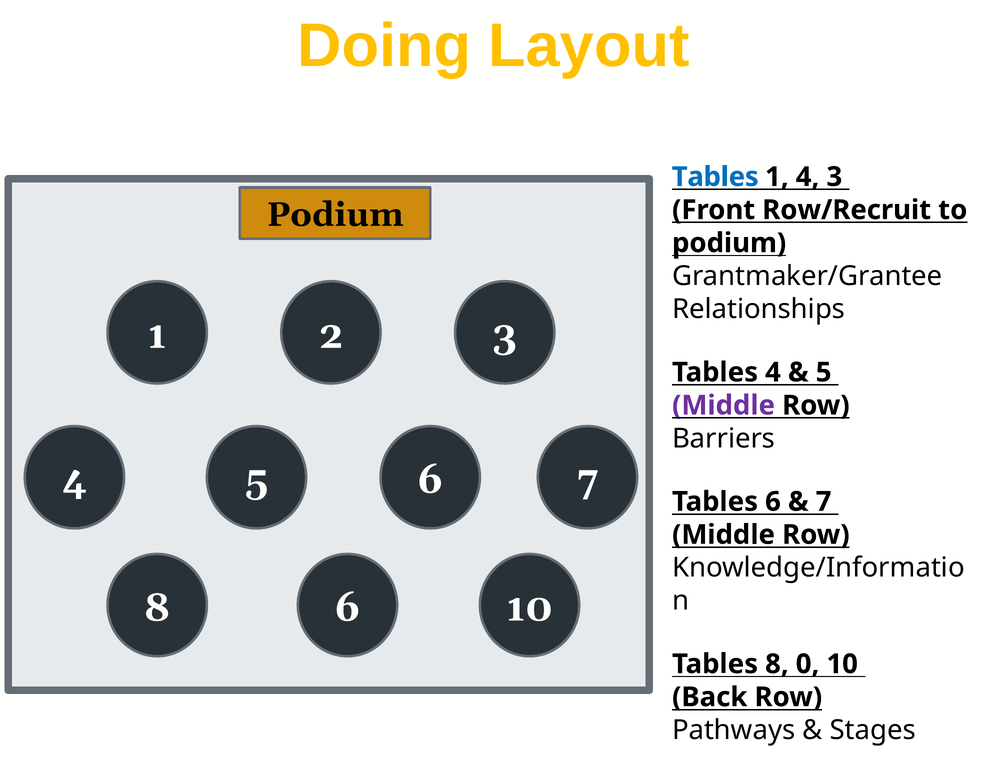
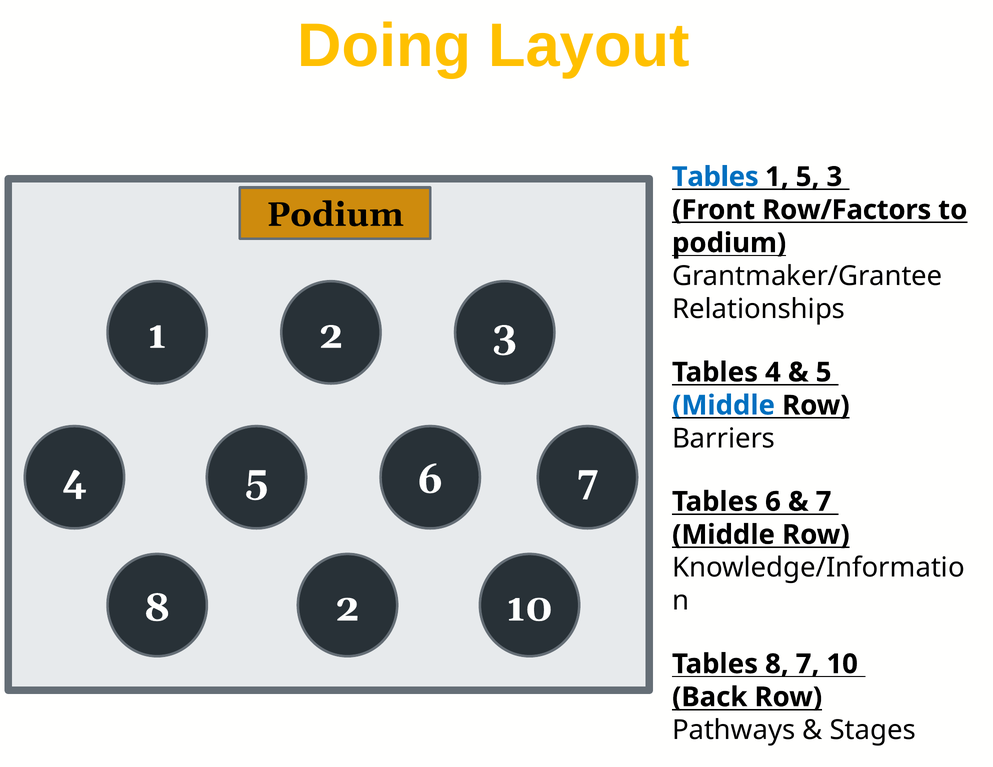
1 4: 4 -> 5
Row/Recruit: Row/Recruit -> Row/Factors
Middle at (724, 406) colour: purple -> blue
8 6: 6 -> 2
8 0: 0 -> 7
